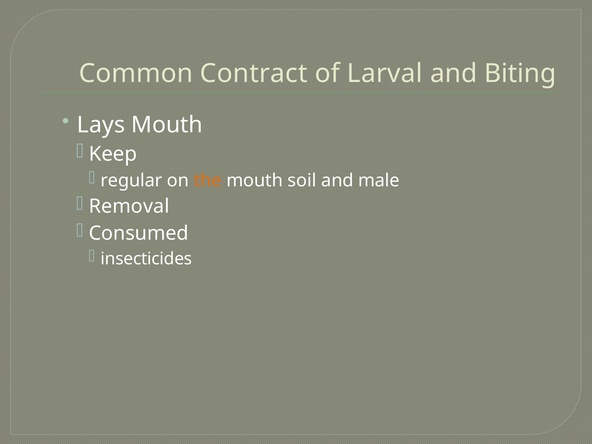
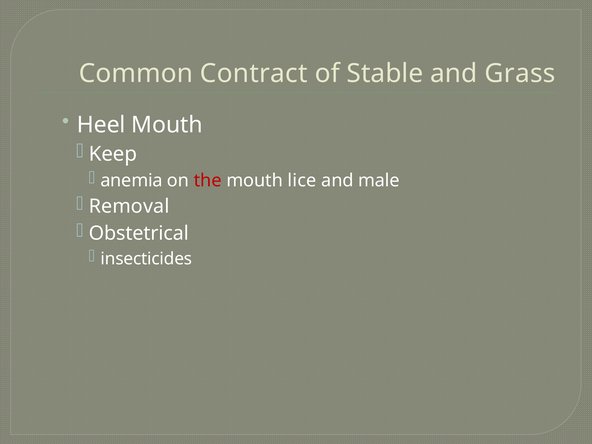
Larval: Larval -> Stable
Biting: Biting -> Grass
Lays: Lays -> Heel
regular: regular -> anemia
the colour: orange -> red
soil: soil -> lice
Consumed: Consumed -> Obstetrical
